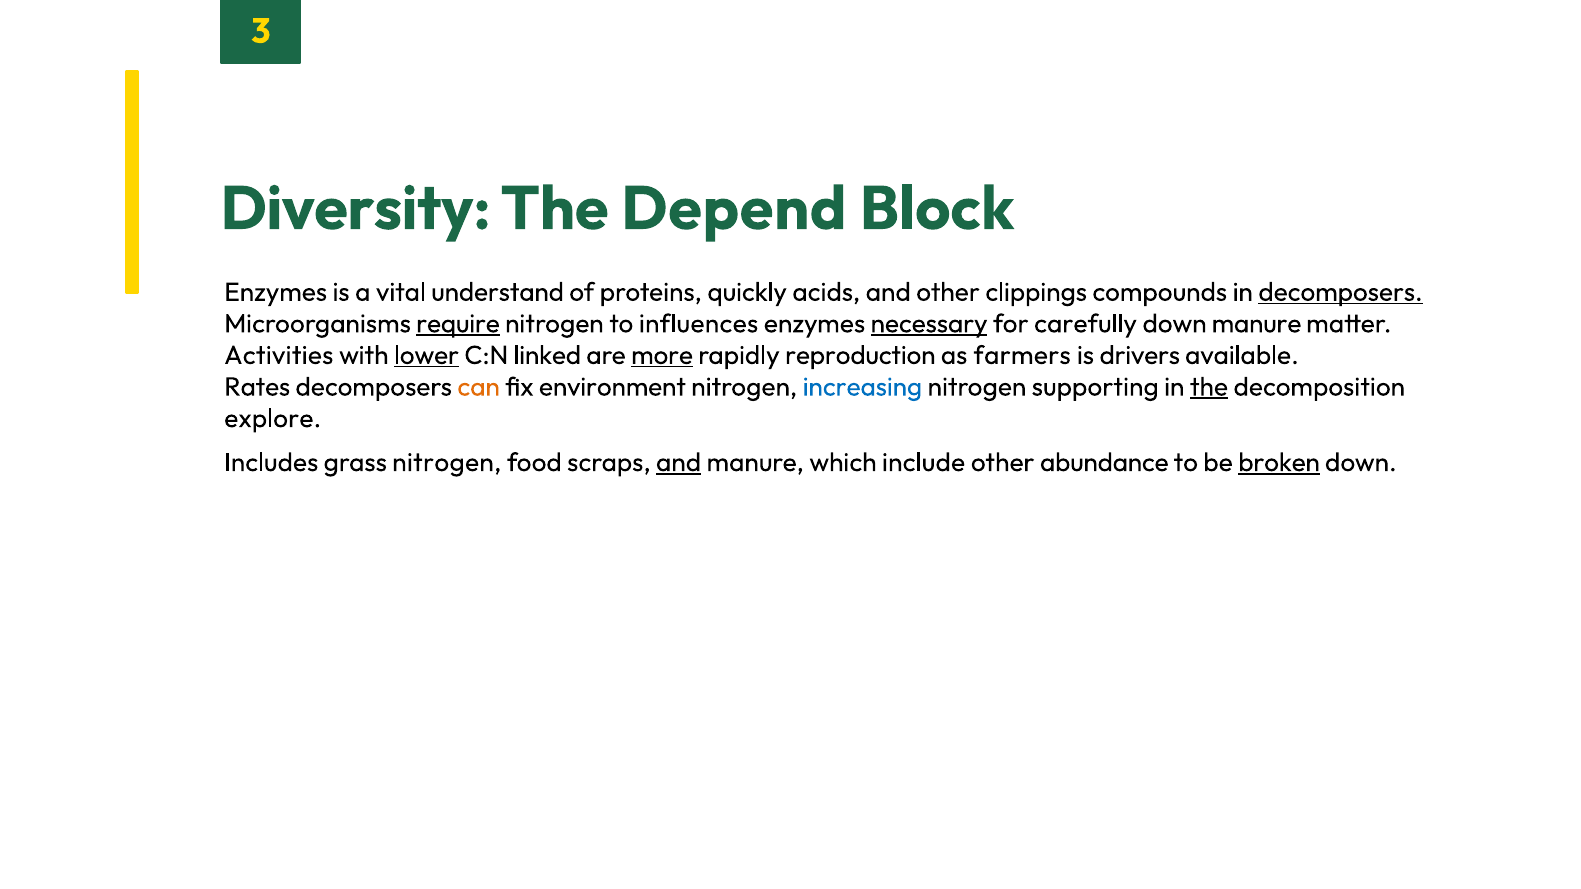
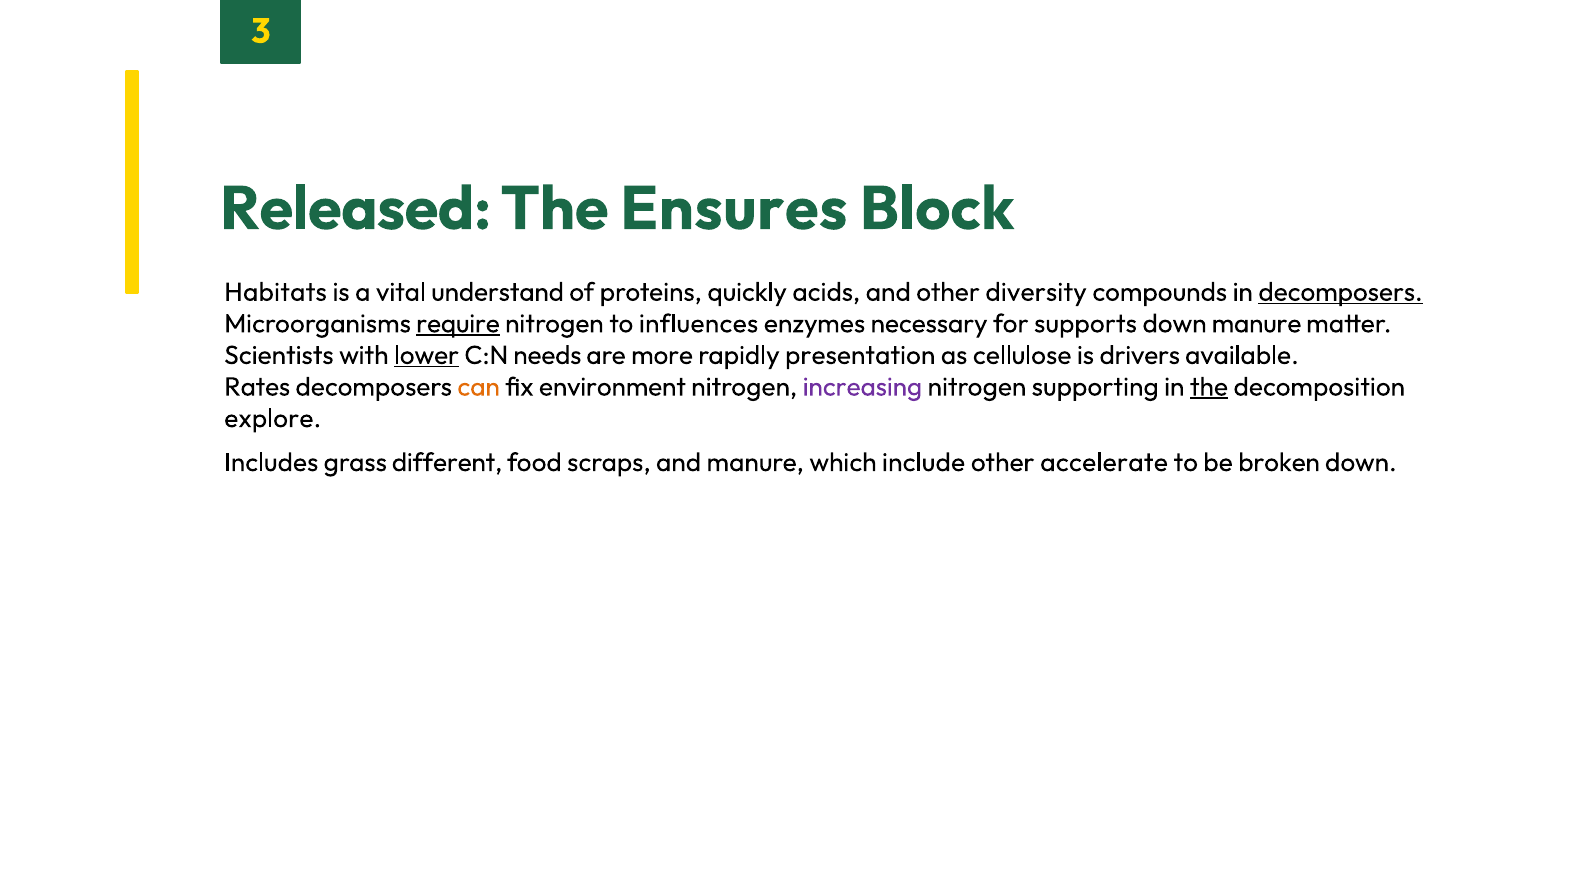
Diversity: Diversity -> Released
Depend: Depend -> Ensures
Enzymes at (276, 292): Enzymes -> Habitats
clippings: clippings -> diversity
necessary underline: present -> none
carefully: carefully -> supports
Activities: Activities -> Scientists
linked: linked -> needs
more underline: present -> none
reproduction: reproduction -> presentation
farmers: farmers -> cellulose
increasing colour: blue -> purple
grass nitrogen: nitrogen -> different
and at (679, 463) underline: present -> none
abundance: abundance -> accelerate
broken underline: present -> none
